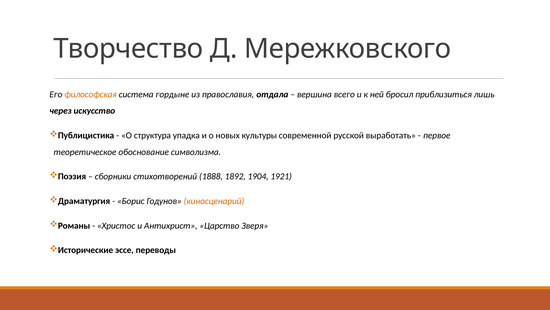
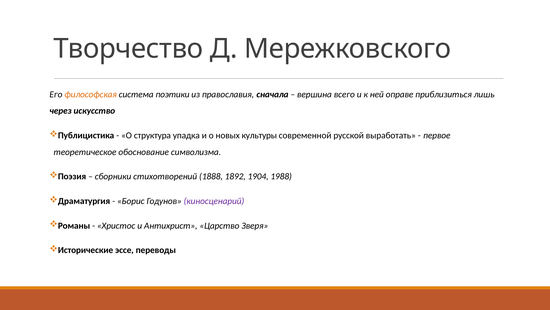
гордыне: гордыне -> поэтики
отдала: отдала -> сначала
бросил: бросил -> оправе
1921: 1921 -> 1988
киносценарий colour: orange -> purple
